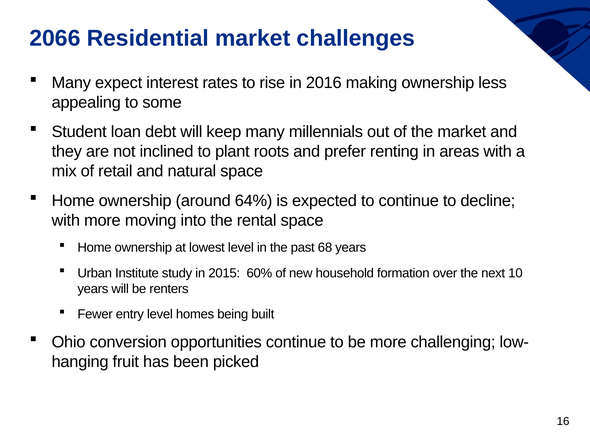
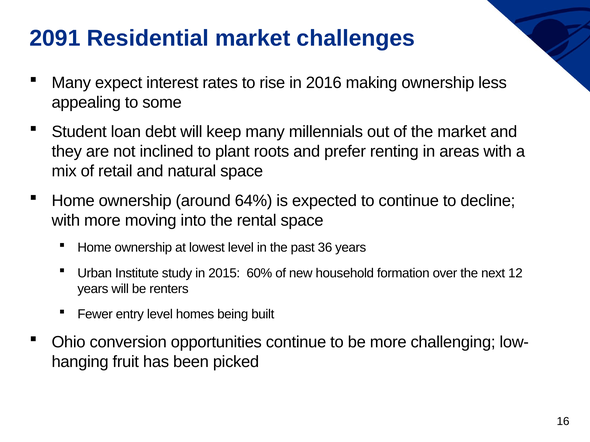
2066: 2066 -> 2091
68: 68 -> 36
10: 10 -> 12
